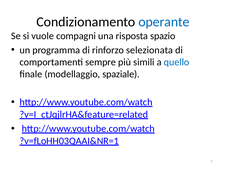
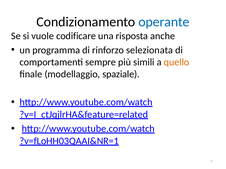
compagni: compagni -> codificare
spazio: spazio -> anche
quello colour: blue -> orange
